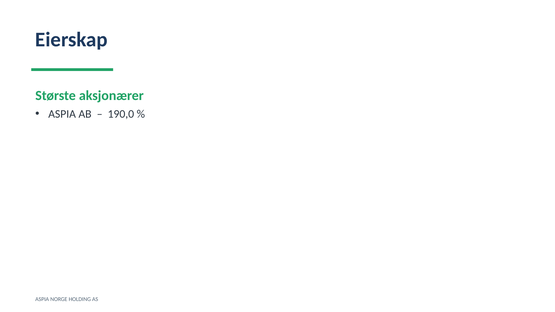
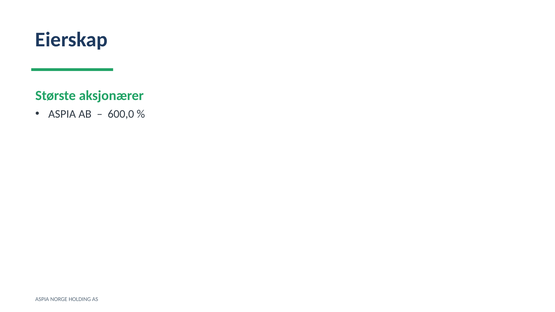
190,0: 190,0 -> 600,0
